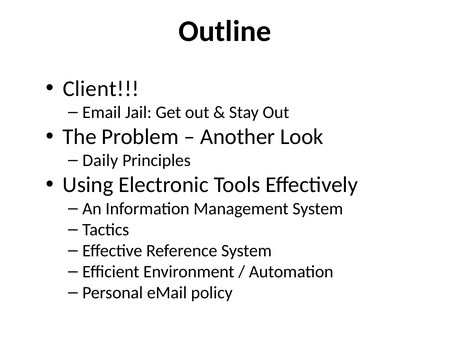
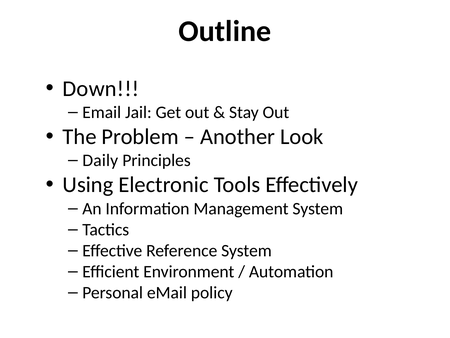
Client: Client -> Down
